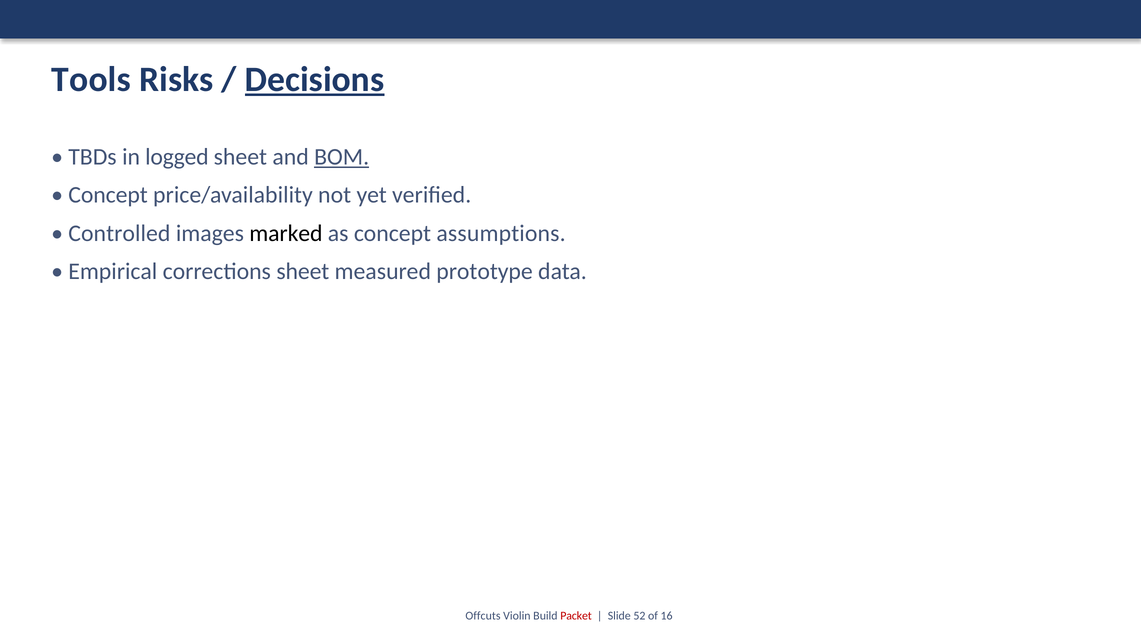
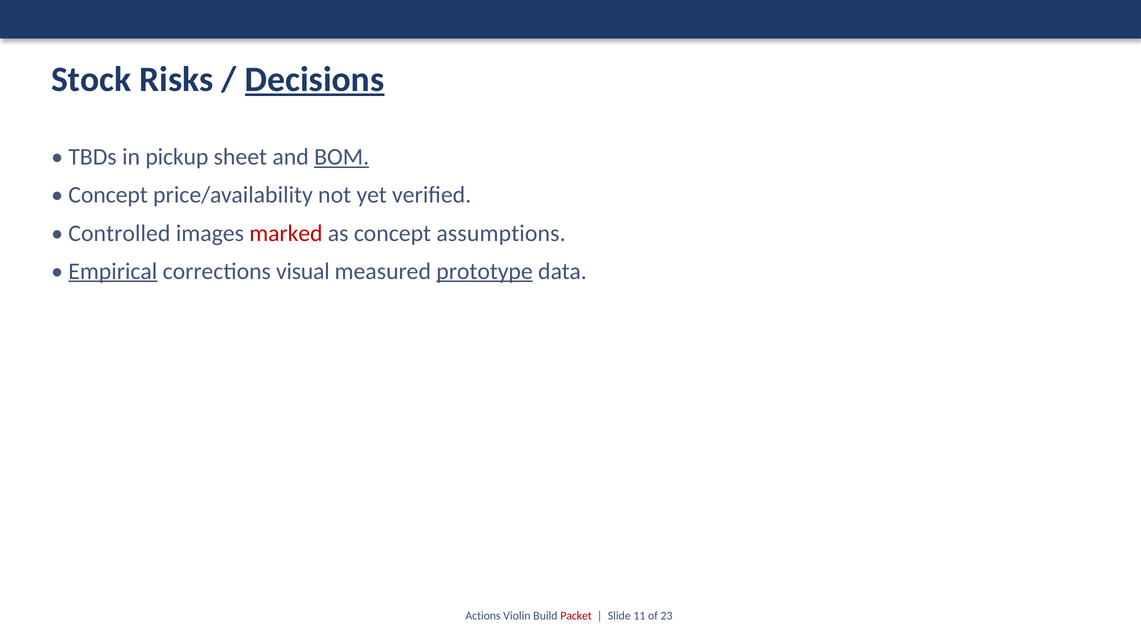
Tools: Tools -> Stock
logged: logged -> pickup
marked colour: black -> red
Empirical underline: none -> present
corrections sheet: sheet -> visual
prototype underline: none -> present
Offcuts: Offcuts -> Actions
52: 52 -> 11
16: 16 -> 23
